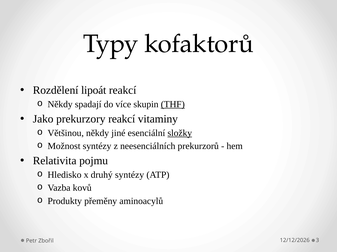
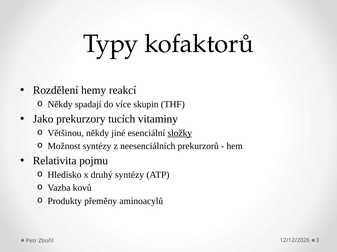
lipoát: lipoát -> hemy
THF underline: present -> none
prekurzory reakcí: reakcí -> tucích
